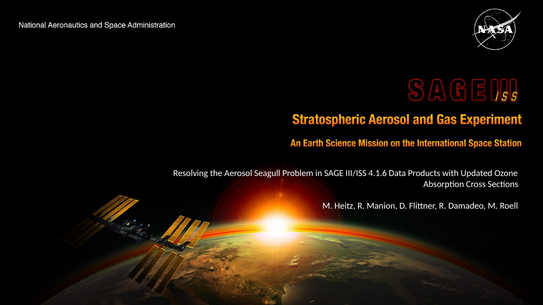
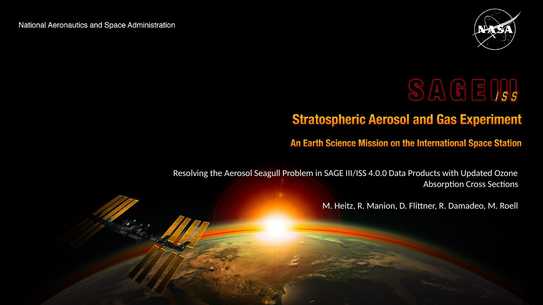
4.1.6: 4.1.6 -> 4.0.0
